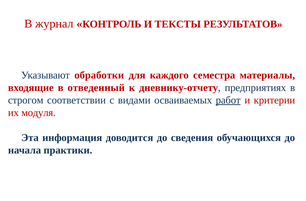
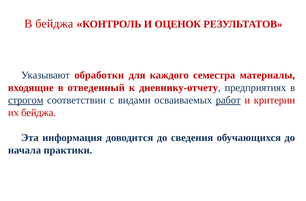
В журнал: журнал -> бейджа
ТЕКСТЫ: ТЕКСТЫ -> ОЦЕНОК
строгом underline: none -> present
их модуля: модуля -> бейджа
